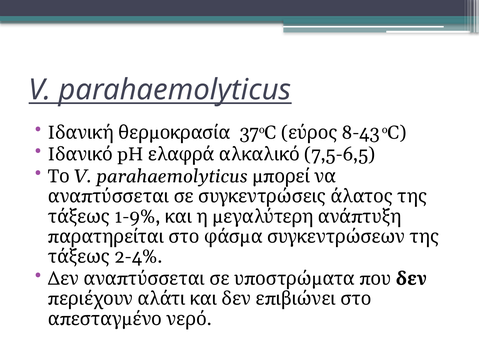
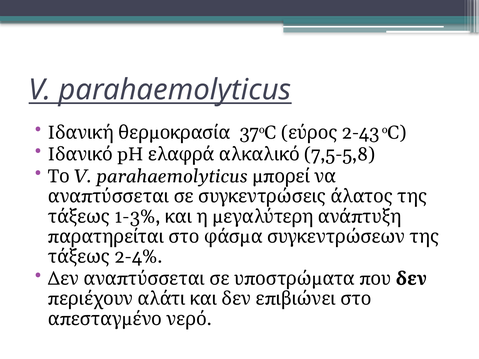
8-43: 8-43 -> 2-43
7,5-6,5: 7,5-6,5 -> 7,5-5,8
1-9%: 1-9% -> 1-3%
